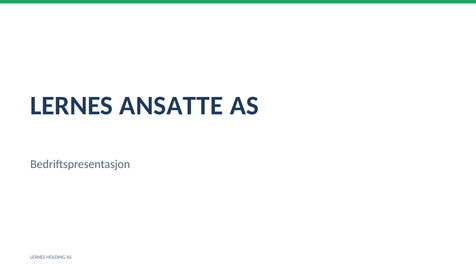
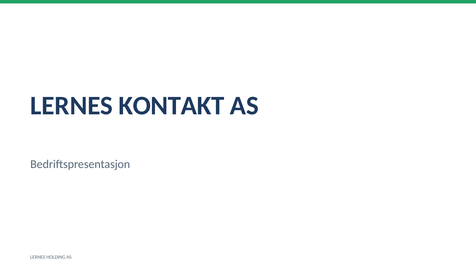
ANSATTE: ANSATTE -> KONTAKT
